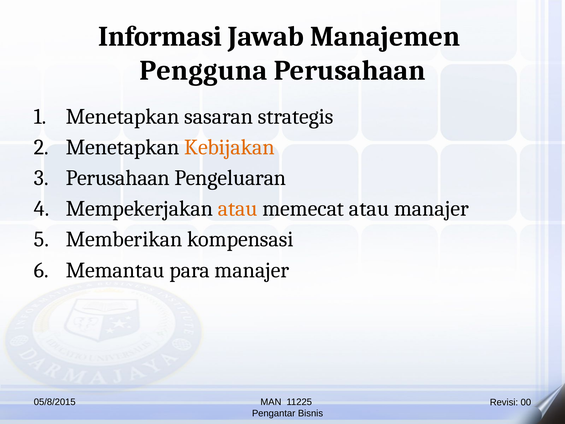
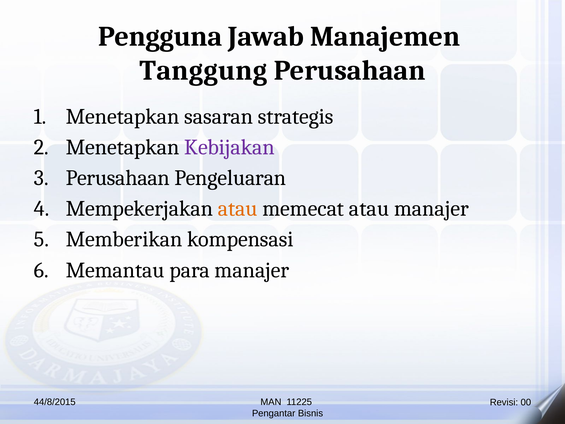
Informasi: Informasi -> Pengguna
Pengguna: Pengguna -> Tanggung
Kebijakan colour: orange -> purple
05/8/2015: 05/8/2015 -> 44/8/2015
